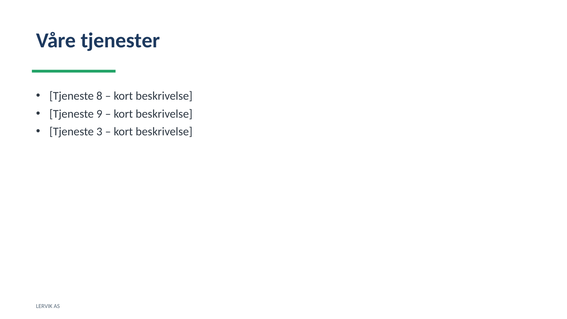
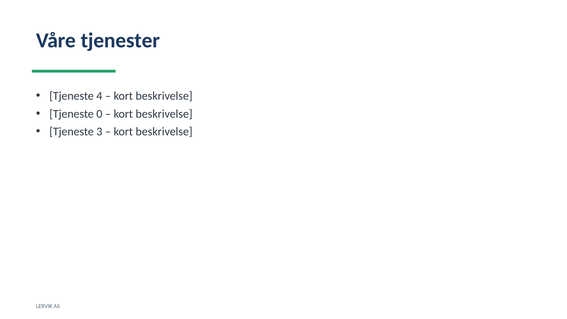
8: 8 -> 4
9: 9 -> 0
